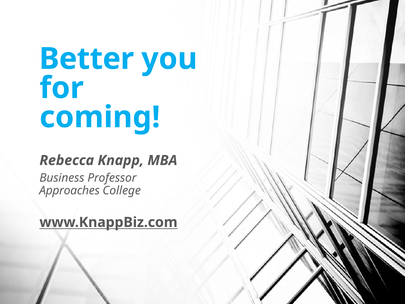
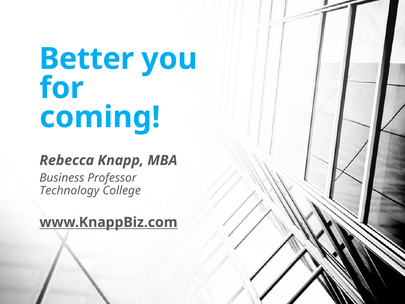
Approaches: Approaches -> Technology
